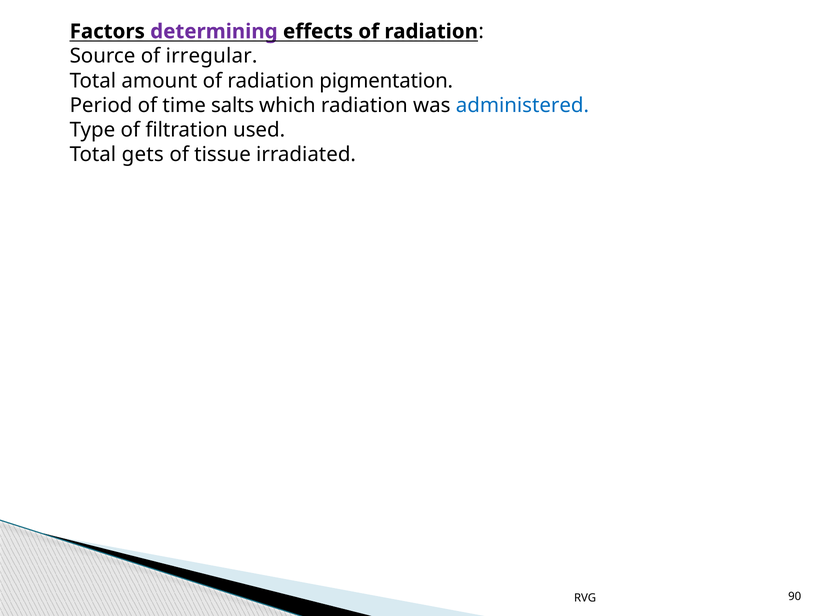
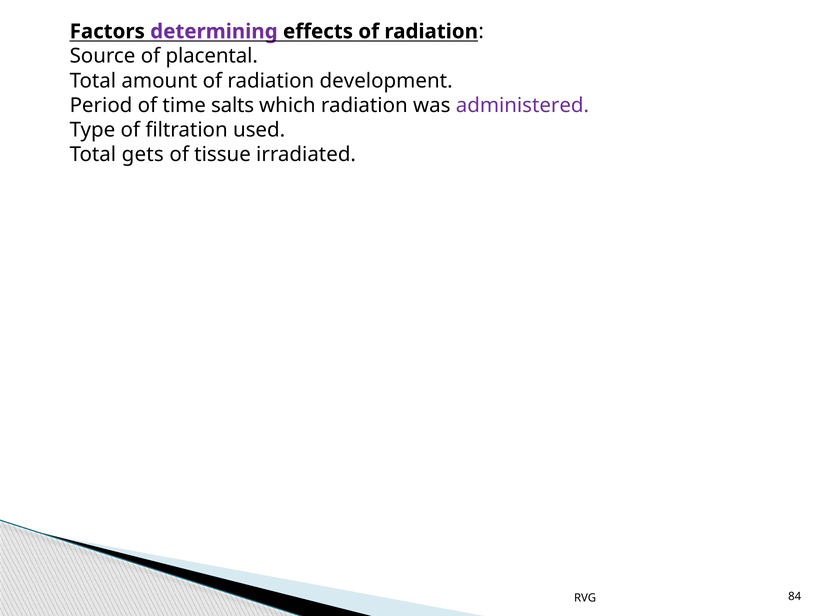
irregular: irregular -> placental
pigmentation: pigmentation -> development
administered colour: blue -> purple
90: 90 -> 84
